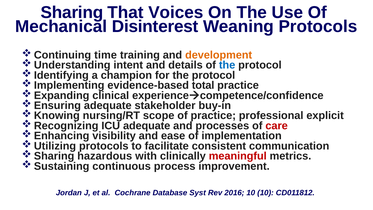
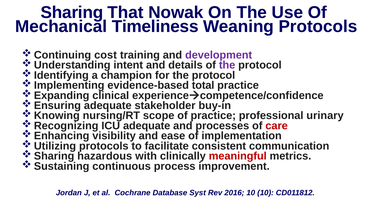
Voices: Voices -> Nowak
Disinterest: Disinterest -> Timeliness
time: time -> cost
development colour: orange -> purple
the at (227, 65) colour: blue -> purple
explicit: explicit -> urinary
